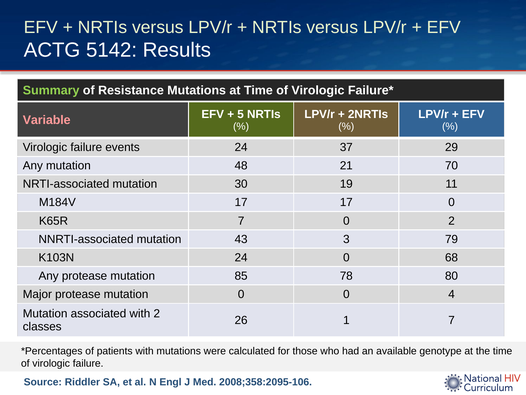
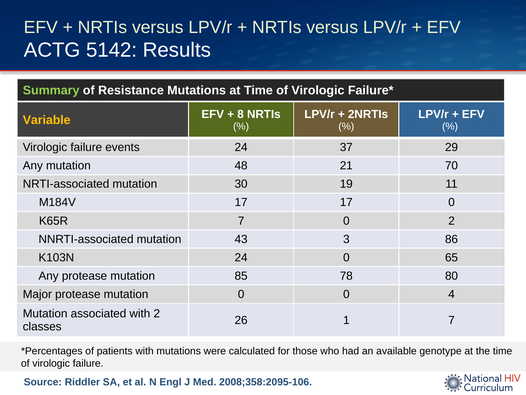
Variable colour: pink -> yellow
5: 5 -> 8
79: 79 -> 86
68: 68 -> 65
